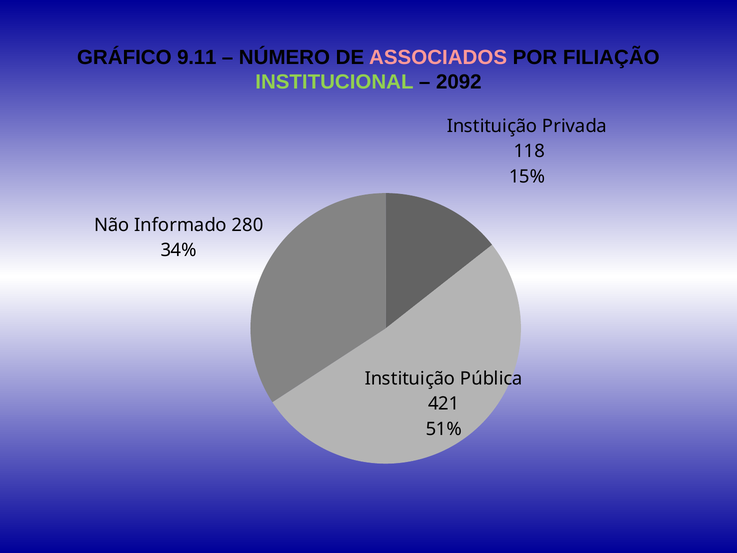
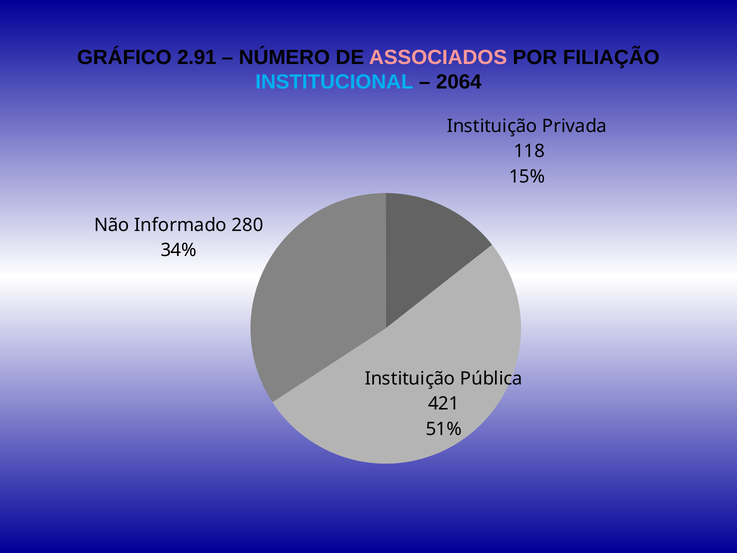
9.11: 9.11 -> 2.91
INSTITUCIONAL colour: light green -> light blue
2092: 2092 -> 2064
